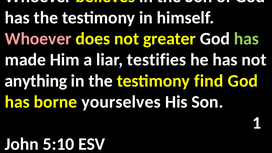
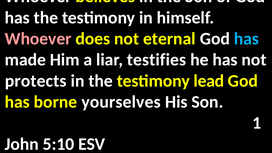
greater: greater -> eternal
has at (246, 39) colour: light green -> light blue
anything: anything -> protects
find: find -> lead
